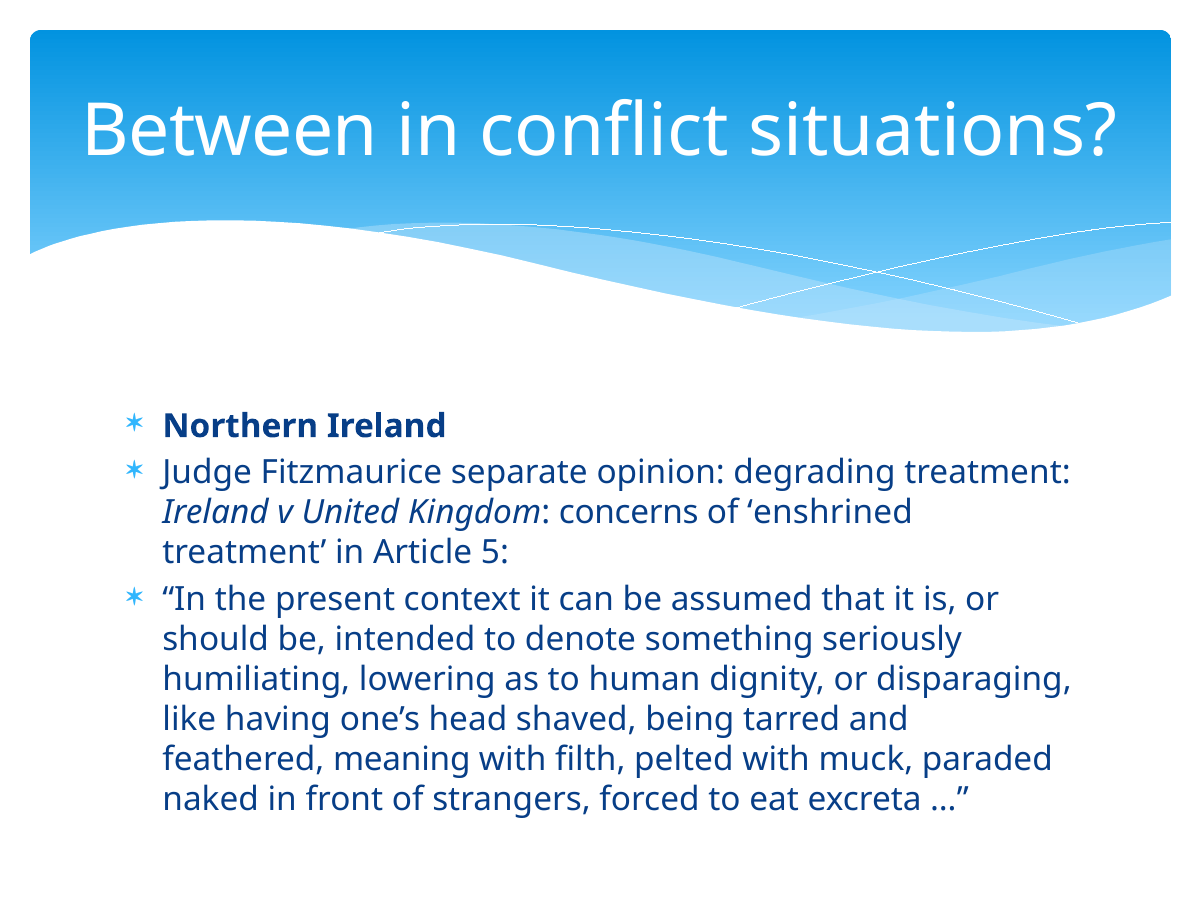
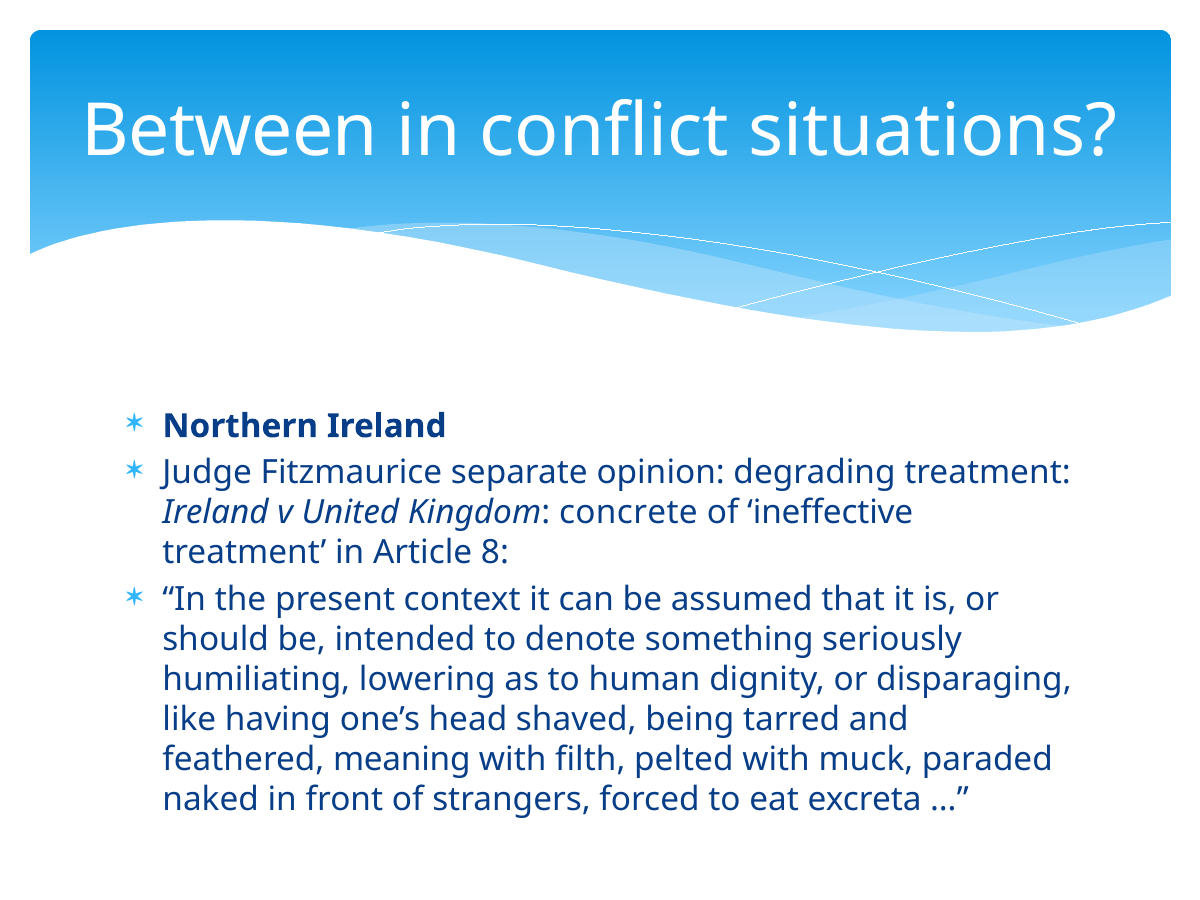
concerns: concerns -> concrete
enshrined: enshrined -> ineffective
5: 5 -> 8
